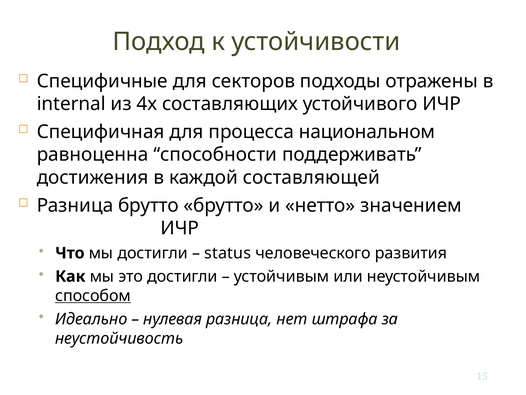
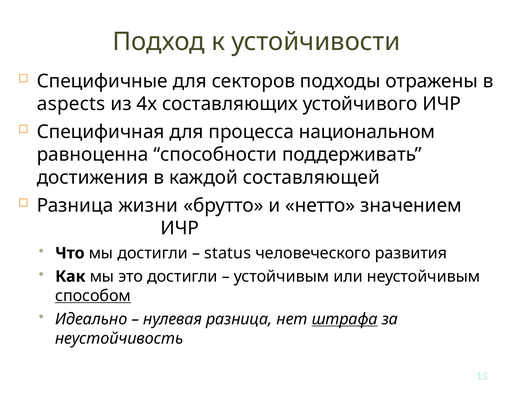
internal: internal -> aspects
Разница брутто: брутто -> жизни
штрафа underline: none -> present
